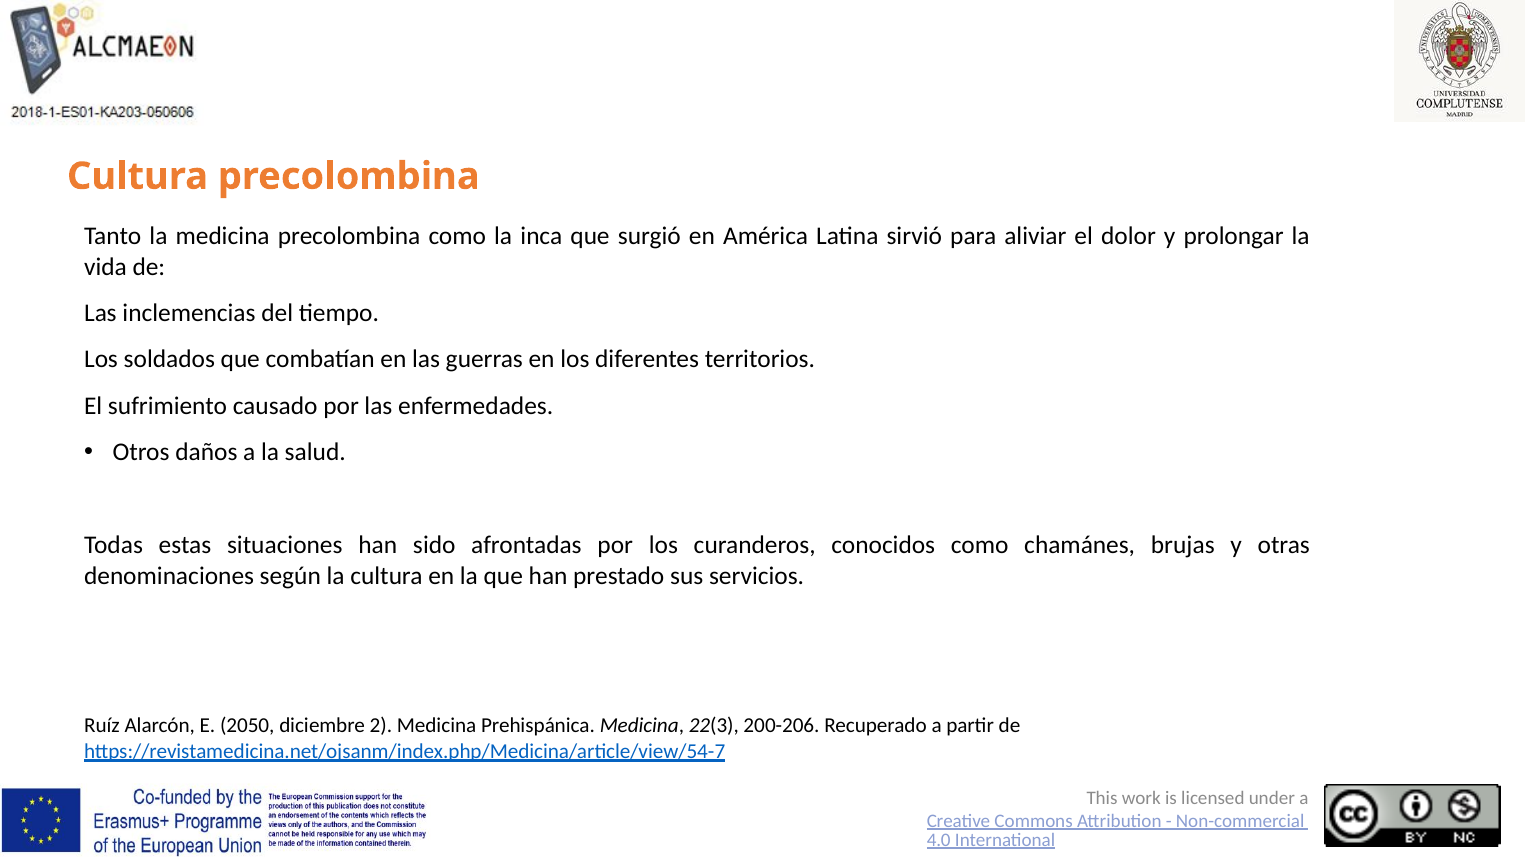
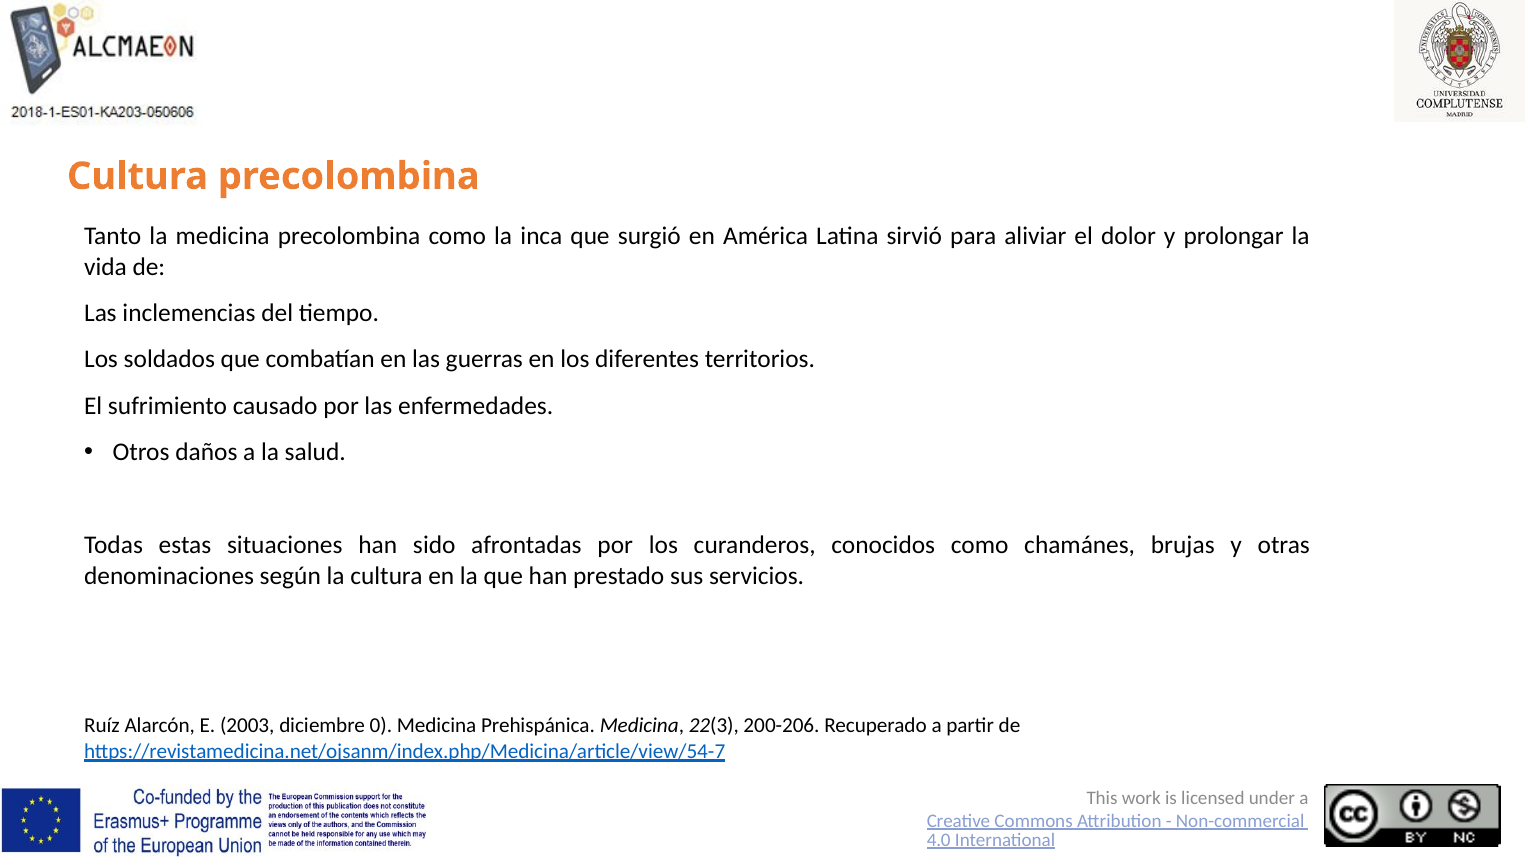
2050: 2050 -> 2003
2: 2 -> 0
